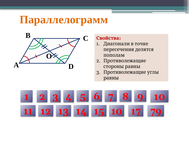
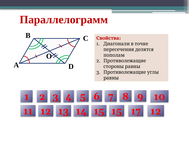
Параллелограмм colour: orange -> red
10 at (117, 111): 10 -> 15
17 79: 79 -> 12
